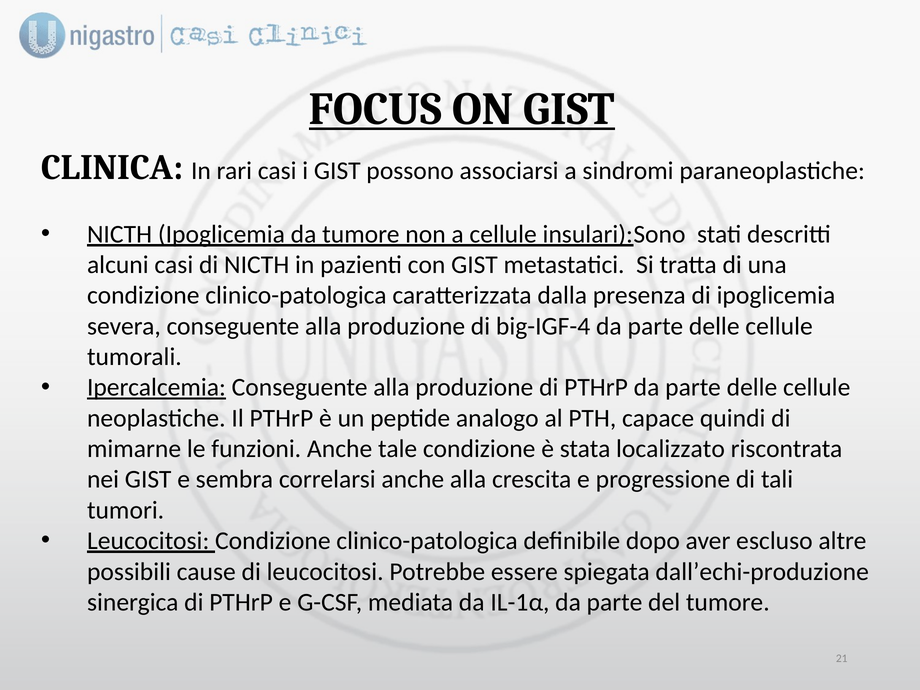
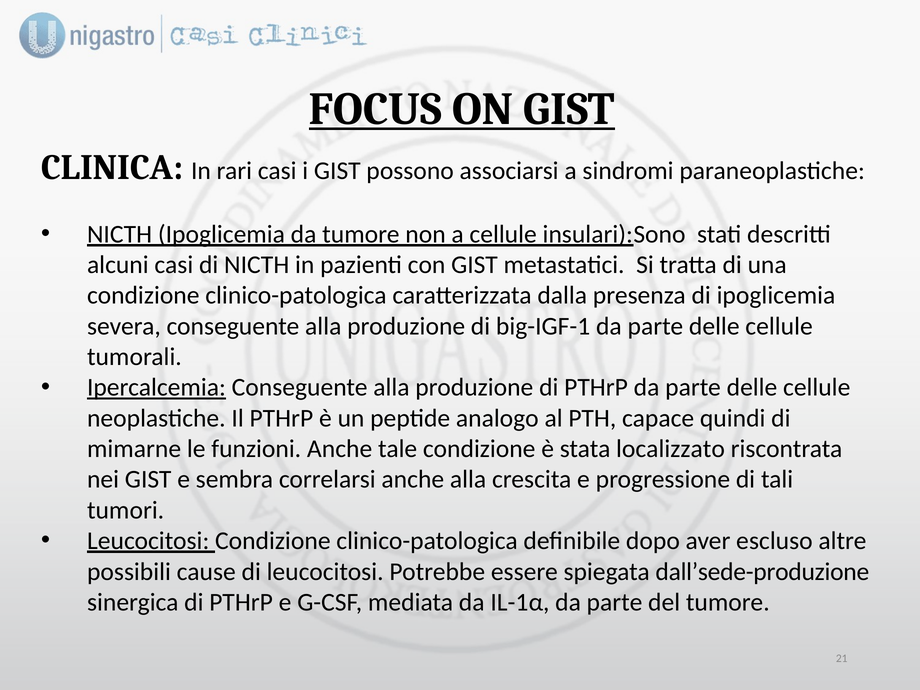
big-IGF-4: big-IGF-4 -> big-IGF-1
dall’echi-produzione: dall’echi-produzione -> dall’sede-produzione
